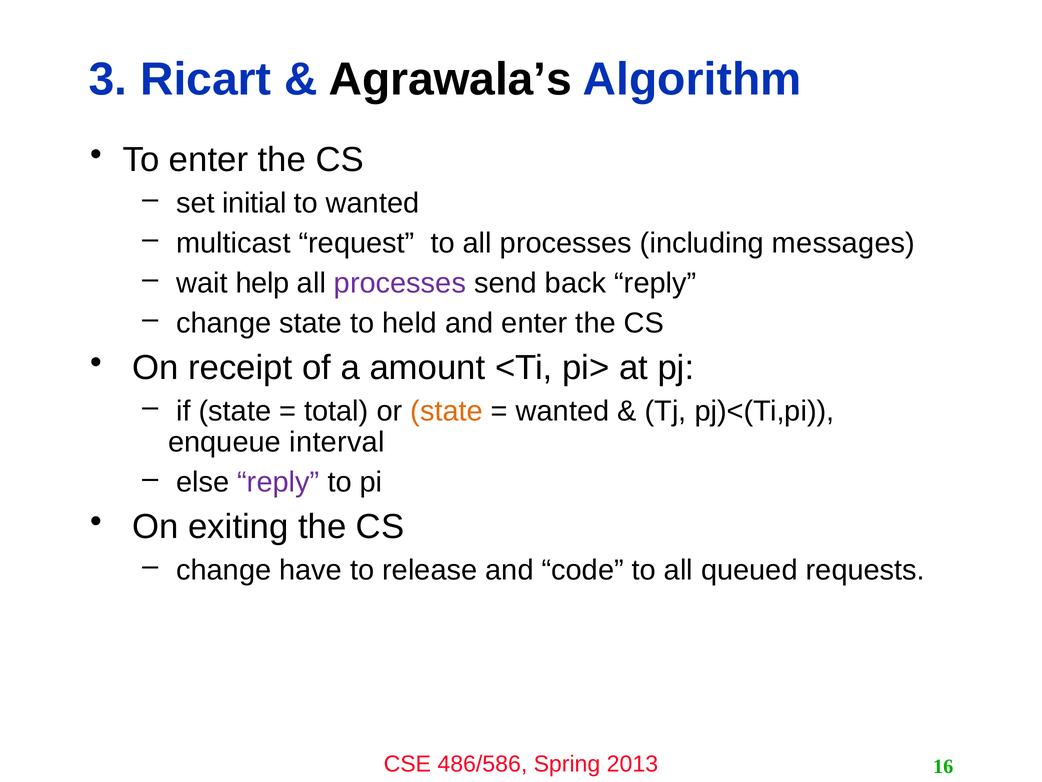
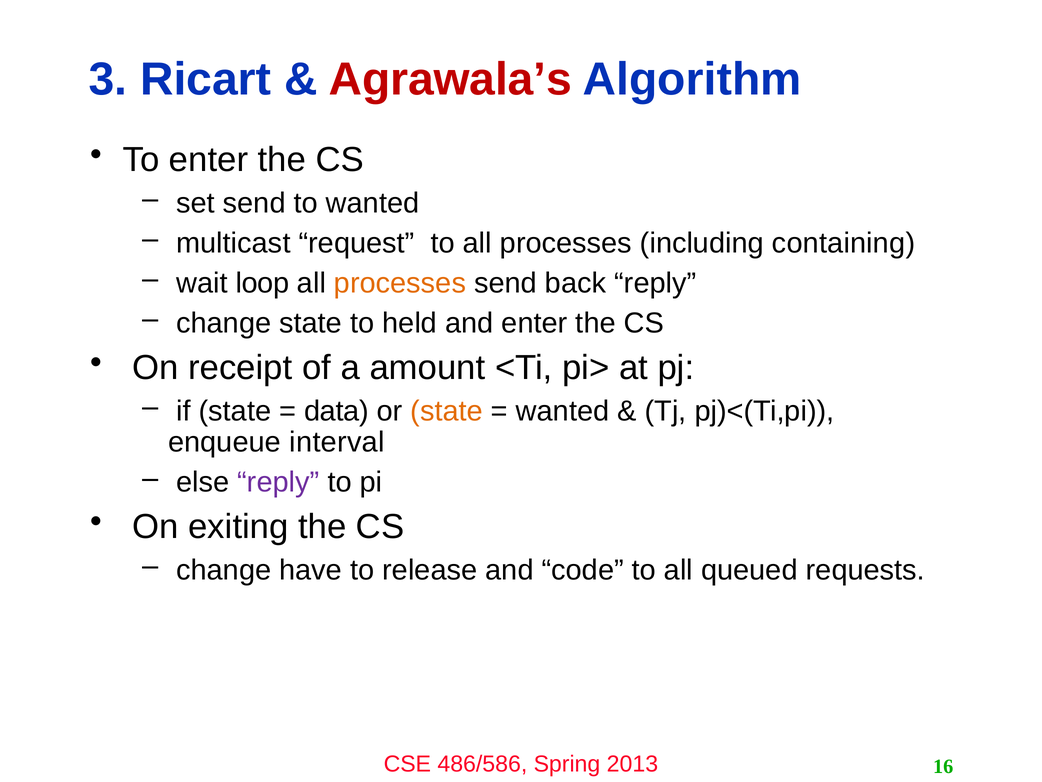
Agrawala’s colour: black -> red
set initial: initial -> send
messages: messages -> containing
help: help -> loop
processes at (400, 283) colour: purple -> orange
total: total -> data
